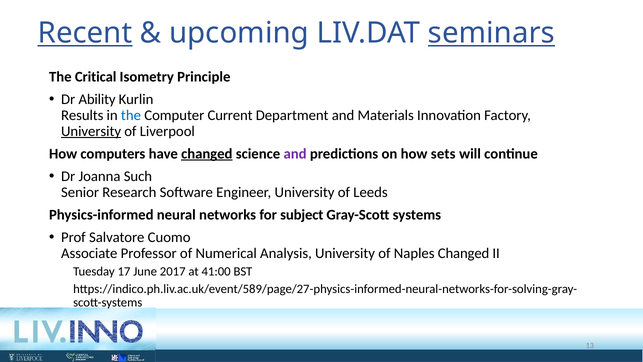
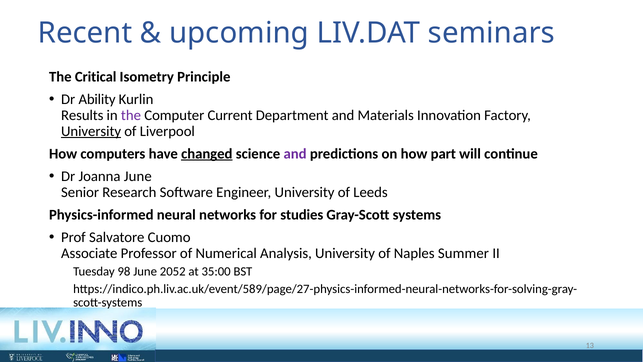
Recent underline: present -> none
seminars underline: present -> none
the at (131, 115) colour: blue -> purple
sets: sets -> part
Joanna Such: Such -> June
subject: subject -> studies
Naples Changed: Changed -> Summer
17: 17 -> 98
2017: 2017 -> 2052
41:00: 41:00 -> 35:00
